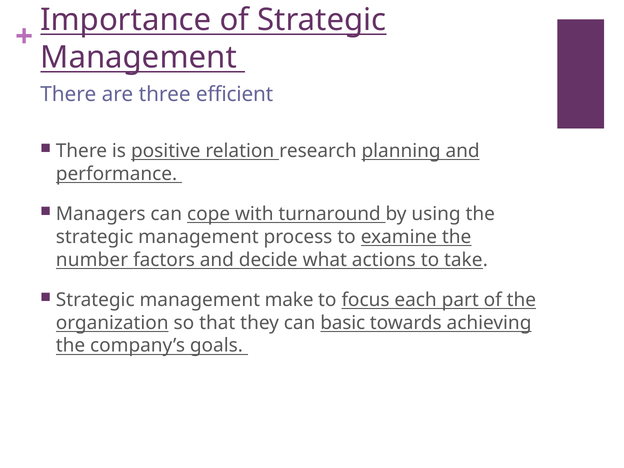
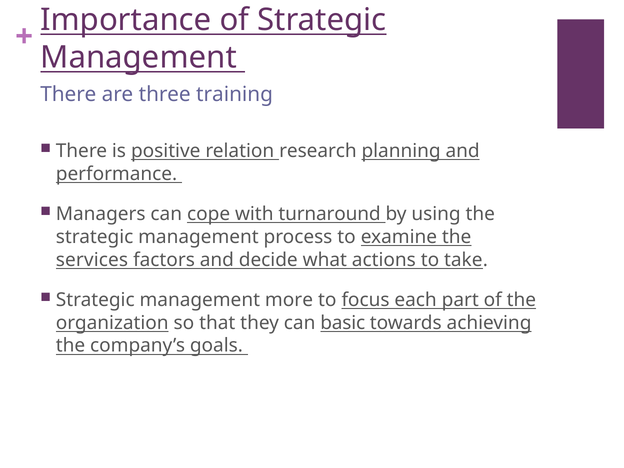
efficient: efficient -> training
number: number -> services
make: make -> more
